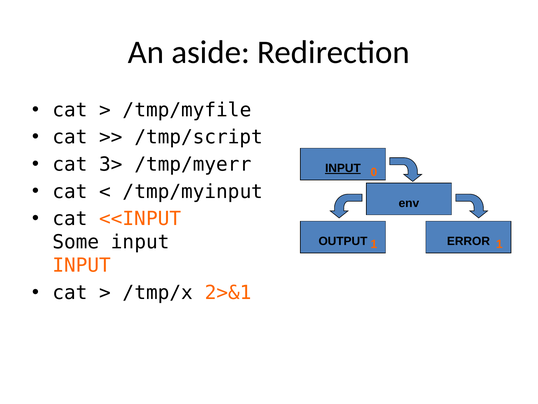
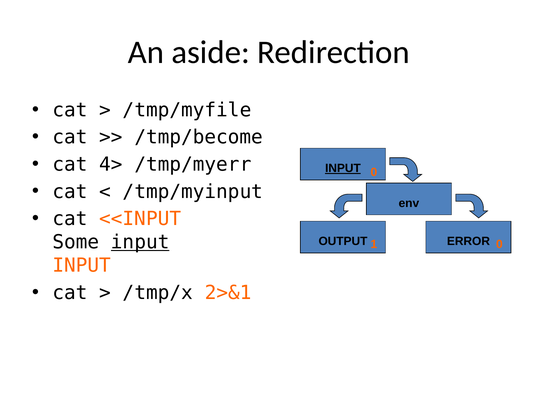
/tmp/script: /tmp/script -> /tmp/become
3>: 3> -> 4>
input at (140, 242) underline: none -> present
1 1: 1 -> 0
